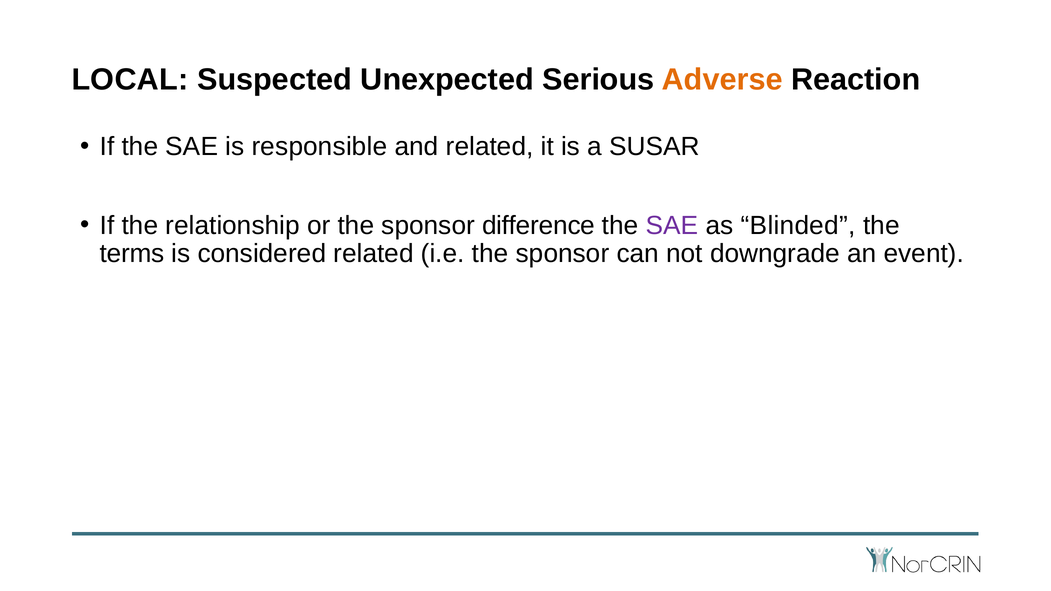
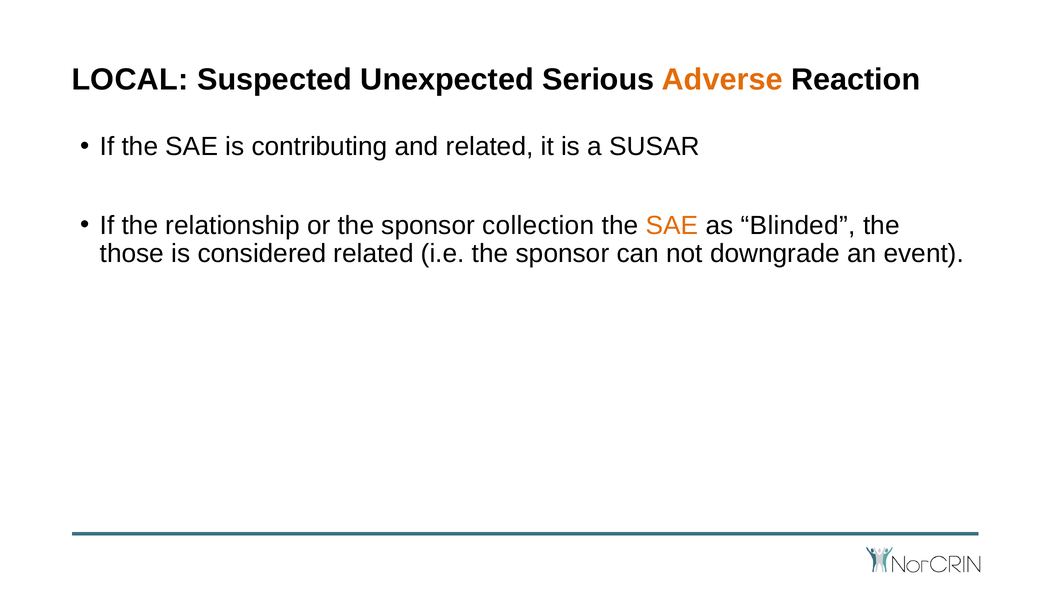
responsible: responsible -> contributing
difference: difference -> collection
SAE at (672, 225) colour: purple -> orange
terms: terms -> those
